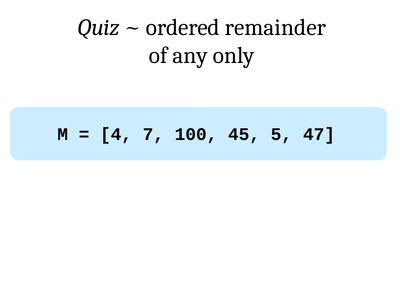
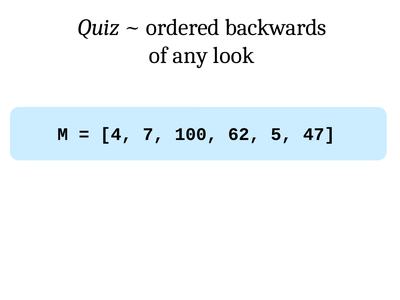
remainder: remainder -> backwards
only: only -> look
45: 45 -> 62
